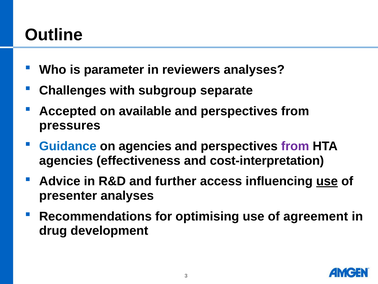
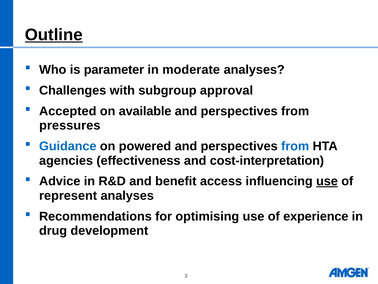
Outline underline: none -> present
reviewers: reviewers -> moderate
separate: separate -> approval
on agencies: agencies -> powered
from at (295, 146) colour: purple -> blue
further: further -> benefit
presenter: presenter -> represent
agreement: agreement -> experience
